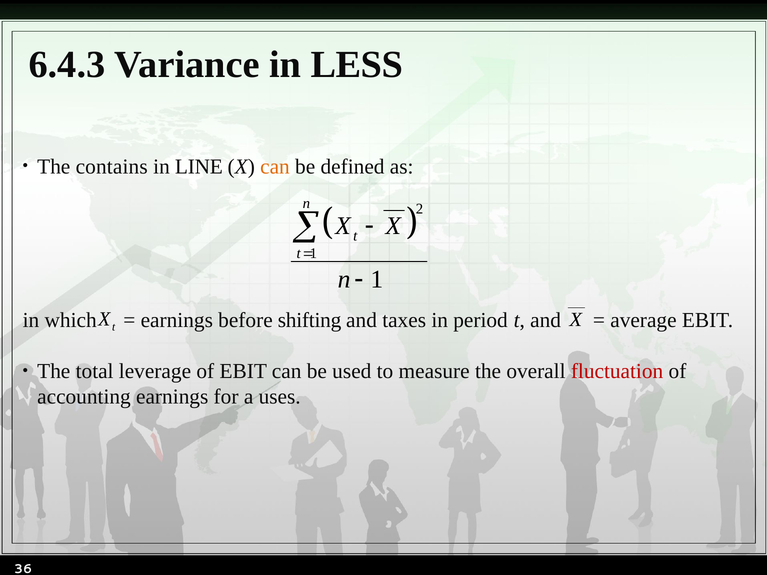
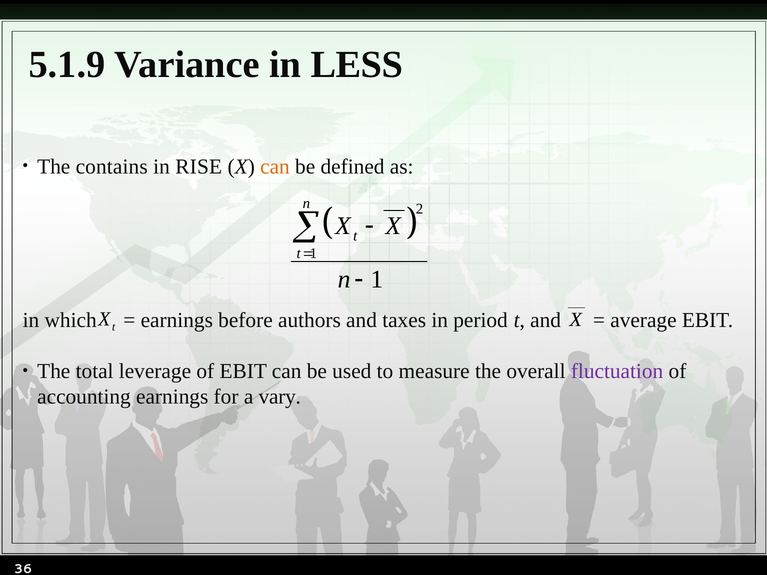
6.4.3: 6.4.3 -> 5.1.9
LINE: LINE -> RISE
shifting: shifting -> authors
fluctuation colour: red -> purple
uses: uses -> vary
